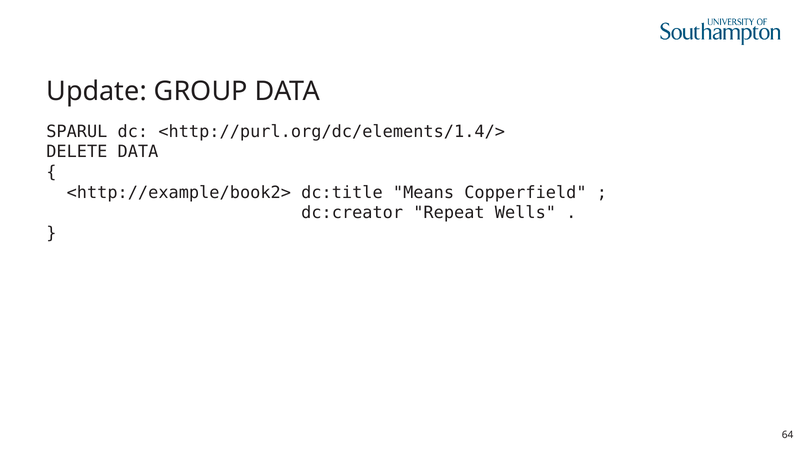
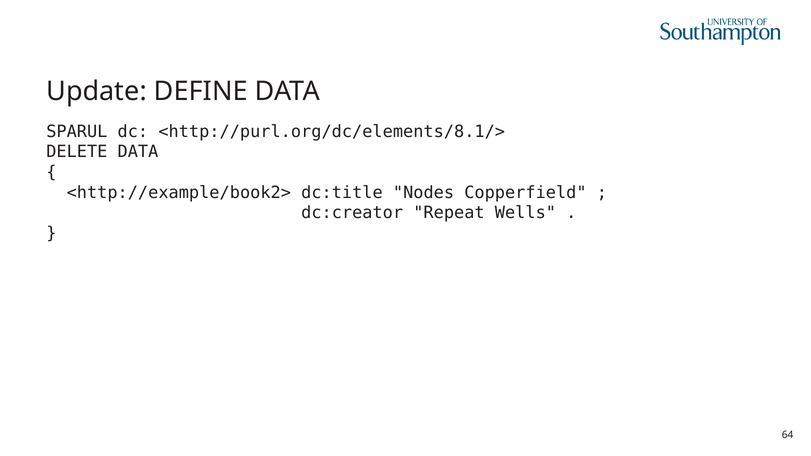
GROUP: GROUP -> DEFINE
<http://purl.org/dc/elements/1.4/>: <http://purl.org/dc/elements/1.4/> -> <http://purl.org/dc/elements/8.1/>
Means: Means -> Nodes
